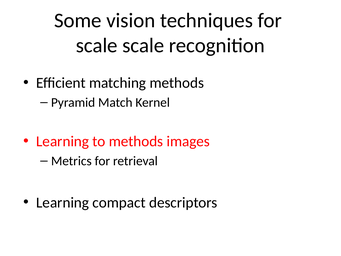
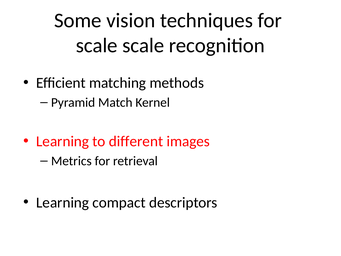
to methods: methods -> different
